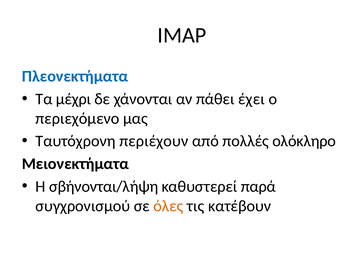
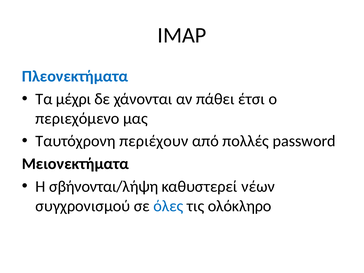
έχει: έχει -> έτσι
ολόκληρο: ολόκληρο -> password
παρά: παρά -> νέων
όλες colour: orange -> blue
κατέβουν: κατέβουν -> ολόκληρο
